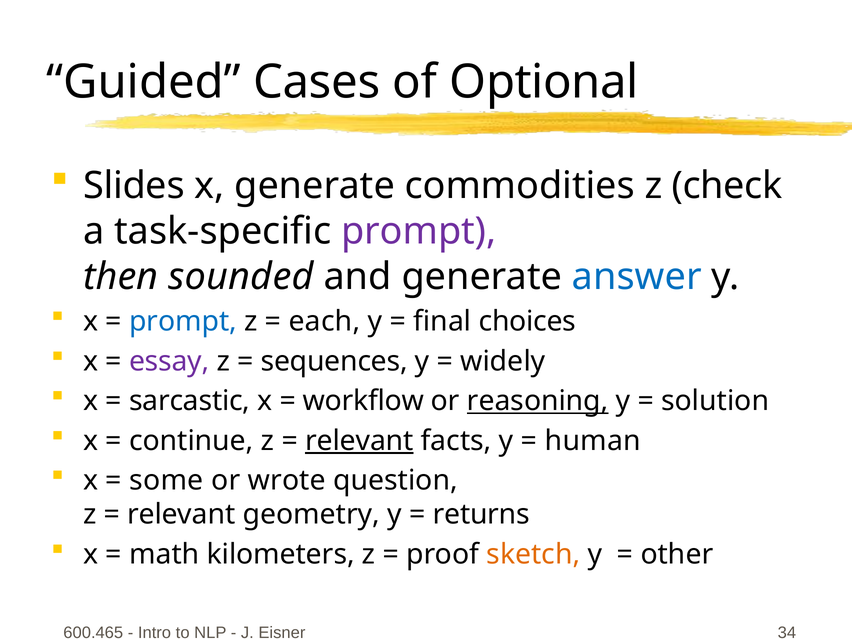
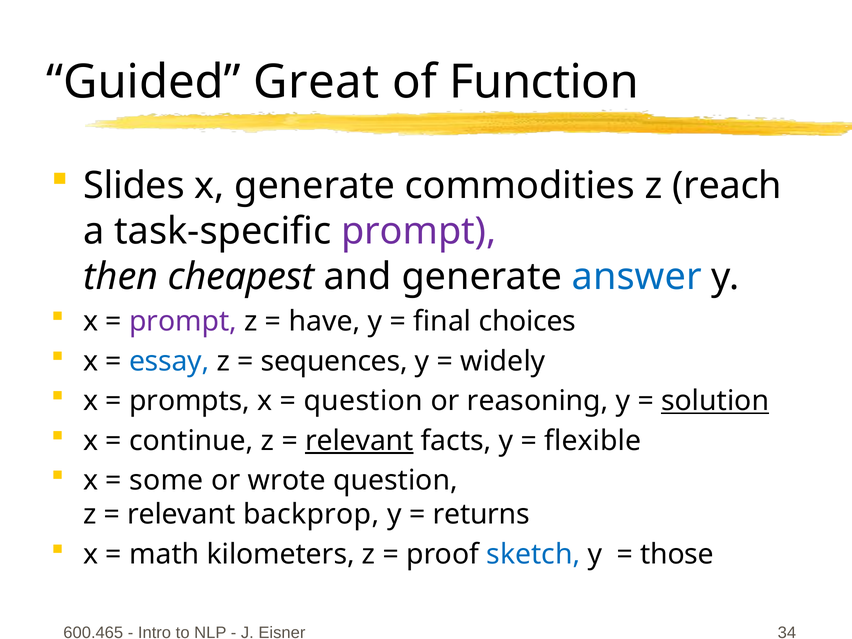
Cases: Cases -> Great
Optional: Optional -> Function
check: check -> reach
sounded: sounded -> cheapest
prompt at (183, 322) colour: blue -> purple
each: each -> have
essay colour: purple -> blue
sarcastic: sarcastic -> prompts
workflow at (363, 401): workflow -> question
reasoning underline: present -> none
solution underline: none -> present
human: human -> flexible
geometry: geometry -> backprop
sketch colour: orange -> blue
other: other -> those
